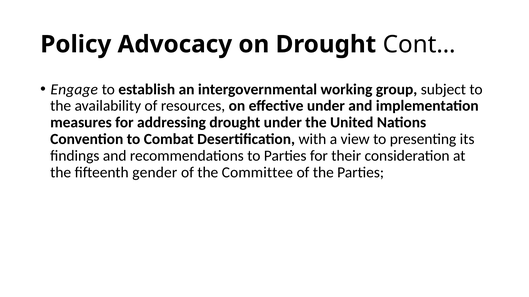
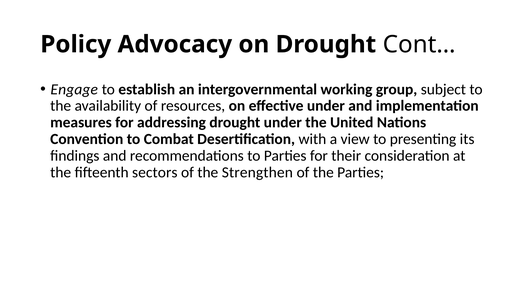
gender: gender -> sectors
Committee: Committee -> Strengthen
